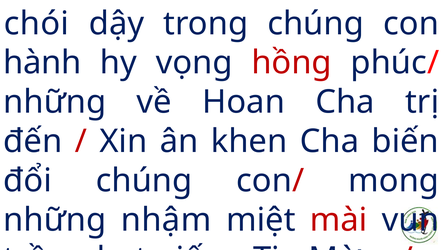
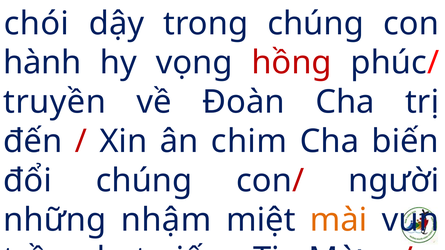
những at (55, 102): những -> truyền
Hoan: Hoan -> Đoàn
khen: khen -> chim
mong: mong -> người
mài colour: red -> orange
